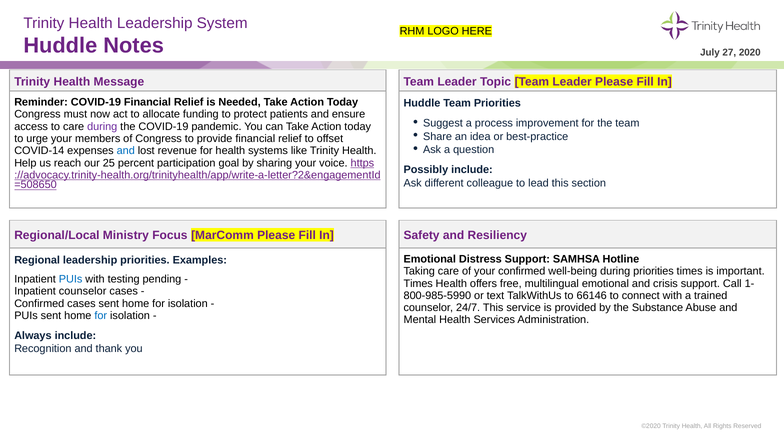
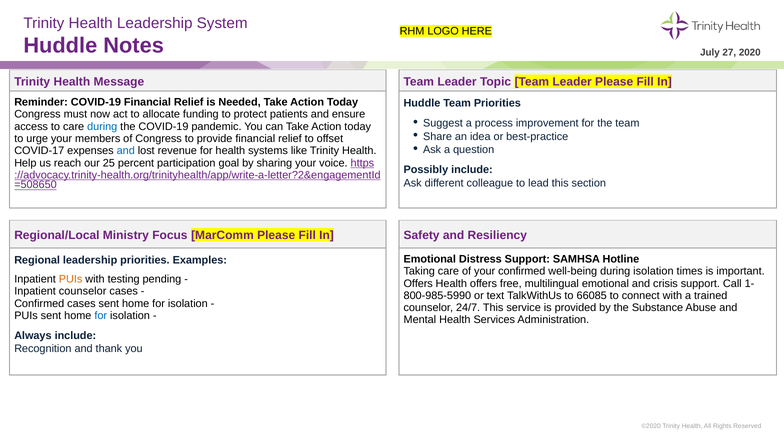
during at (102, 126) colour: purple -> blue
COVID-14: COVID-14 -> COVID-17
during priorities: priorities -> isolation
PUIs at (71, 279) colour: blue -> orange
Times at (418, 283): Times -> Offers
66146: 66146 -> 66085
